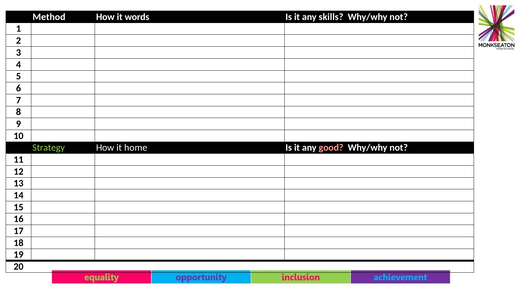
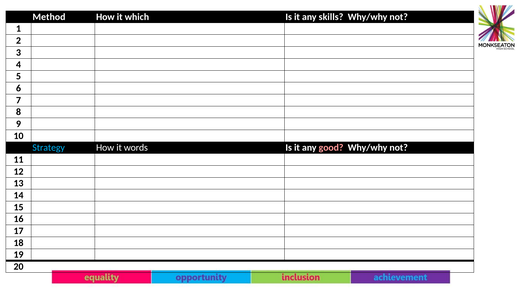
words: words -> which
Strategy colour: light green -> light blue
home: home -> words
